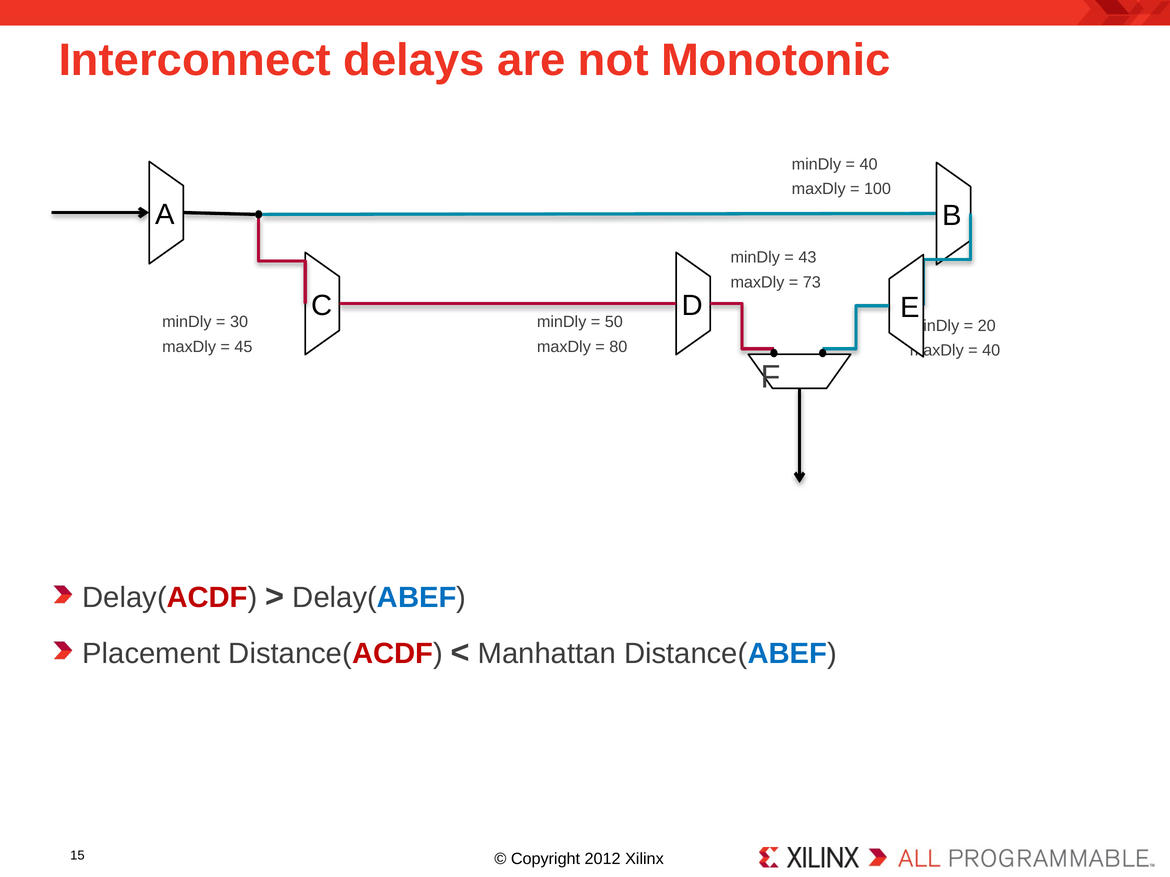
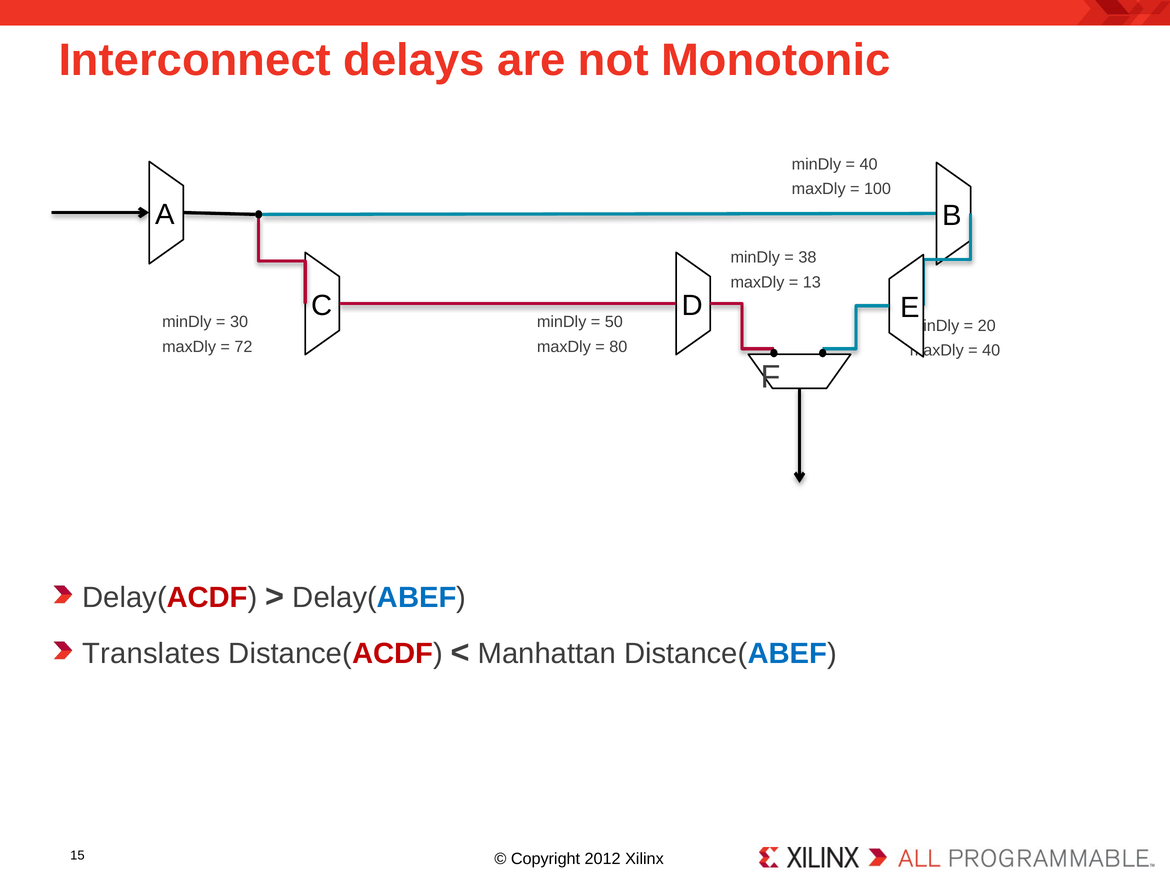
43: 43 -> 38
73: 73 -> 13
45: 45 -> 72
Placement: Placement -> Translates
